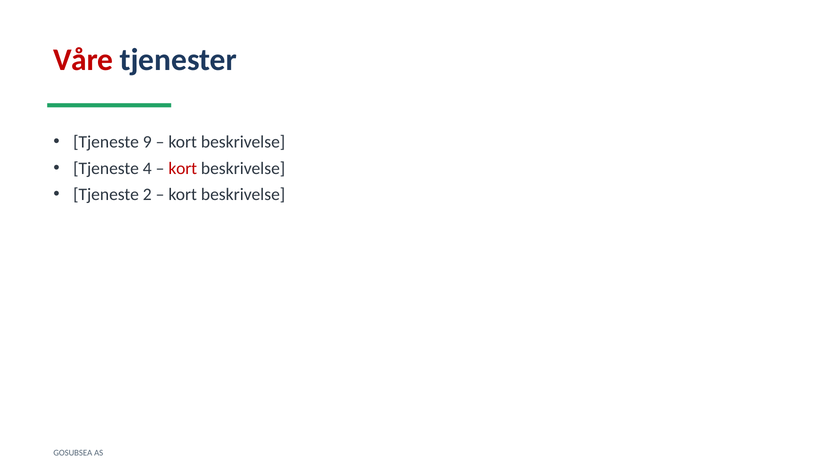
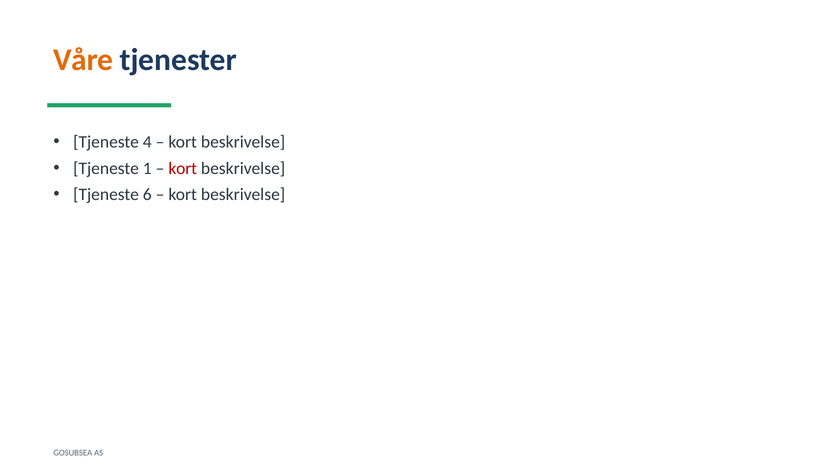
Våre colour: red -> orange
9: 9 -> 4
4: 4 -> 1
2: 2 -> 6
